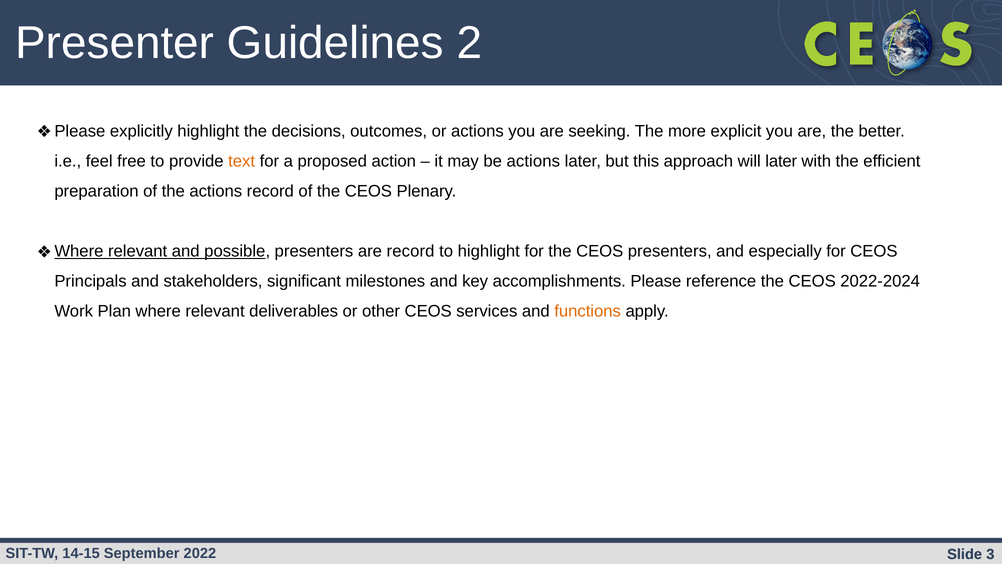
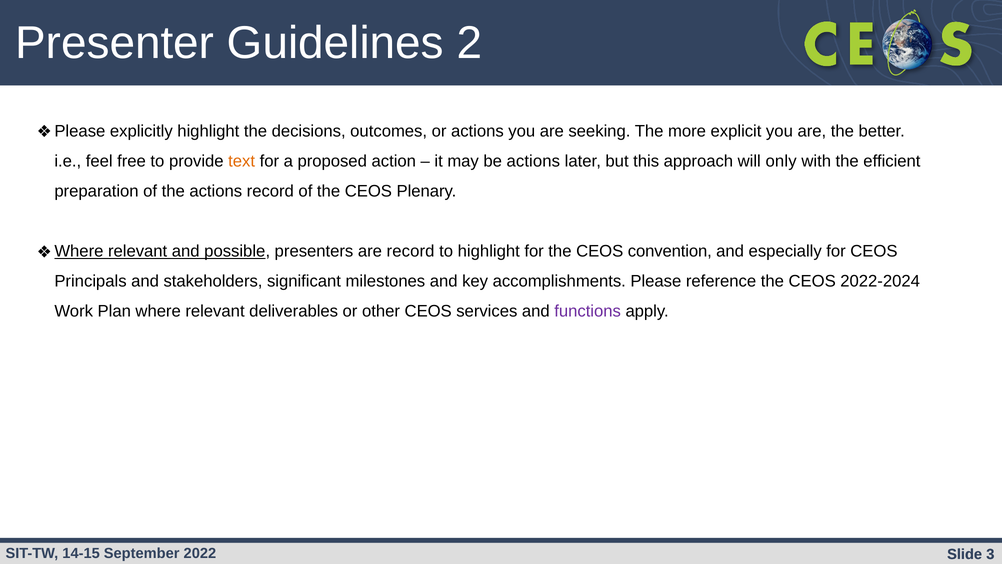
will later: later -> only
CEOS presenters: presenters -> convention
functions colour: orange -> purple
